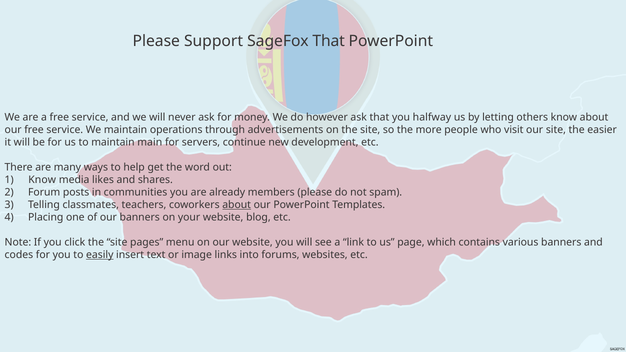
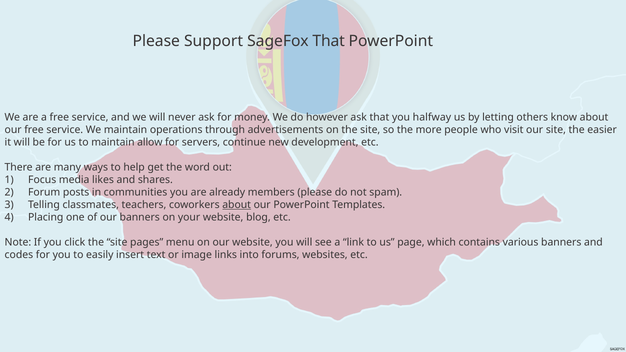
main: main -> allow
Know at (42, 180): Know -> Focus
easily underline: present -> none
